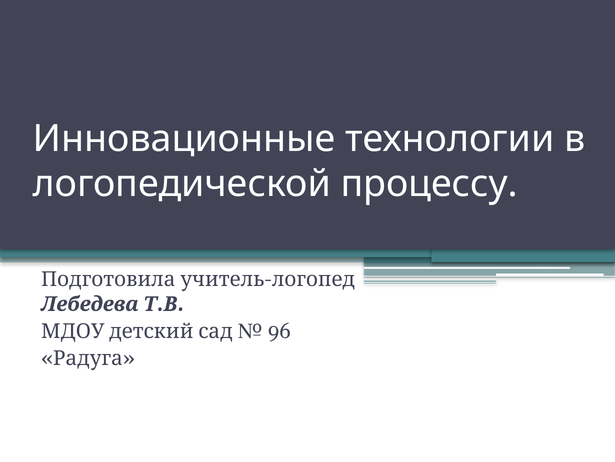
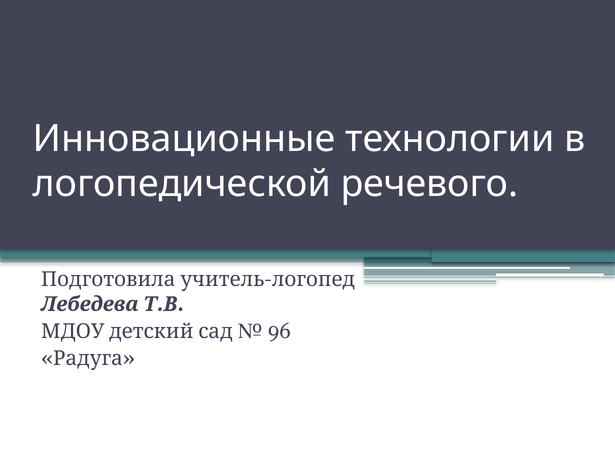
процессу: процессу -> речевого
